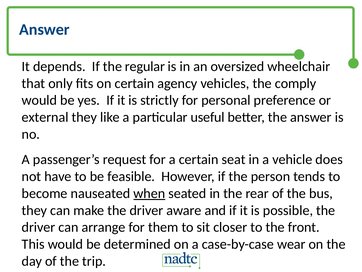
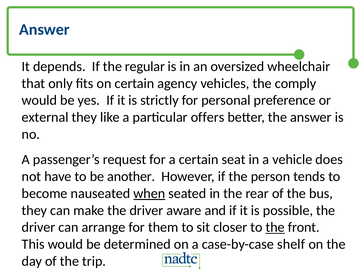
useful: useful -> offers
feasible: feasible -> another
the at (275, 227) underline: none -> present
wear: wear -> shelf
